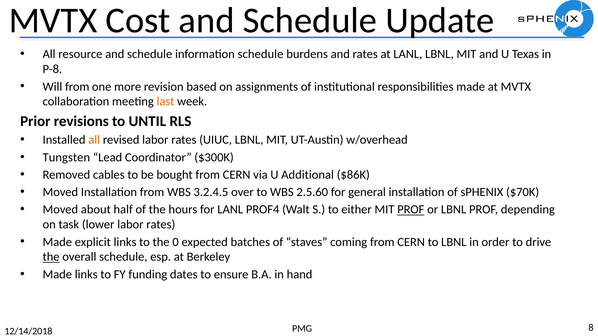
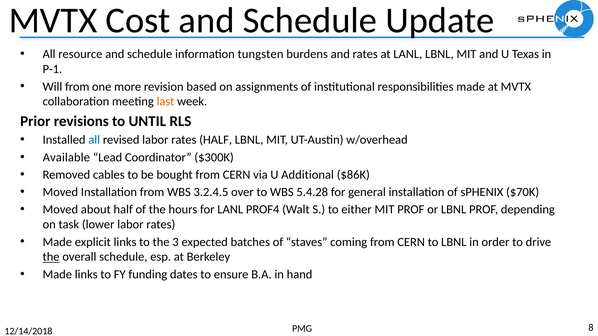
information schedule: schedule -> tungsten
P-8: P-8 -> P-1
all at (94, 140) colour: orange -> blue
rates UIUC: UIUC -> HALF
Tungsten: Tungsten -> Available
2.5.60: 2.5.60 -> 5.4.28
PROF at (411, 210) underline: present -> none
0: 0 -> 3
